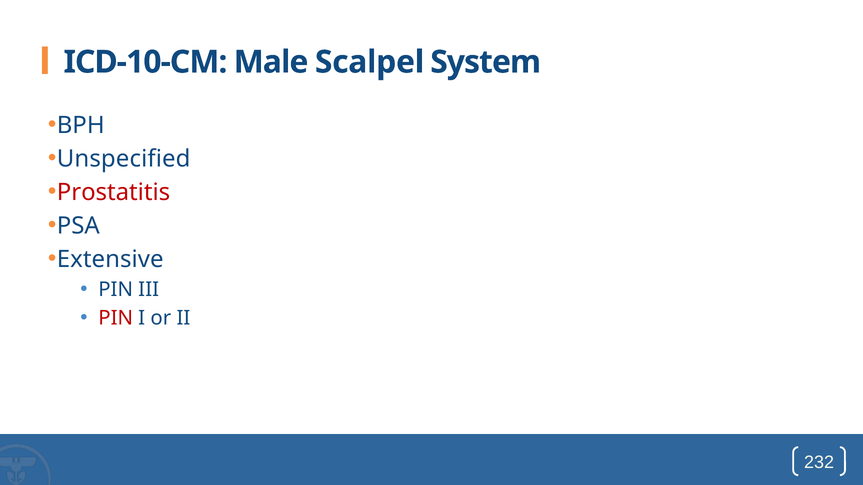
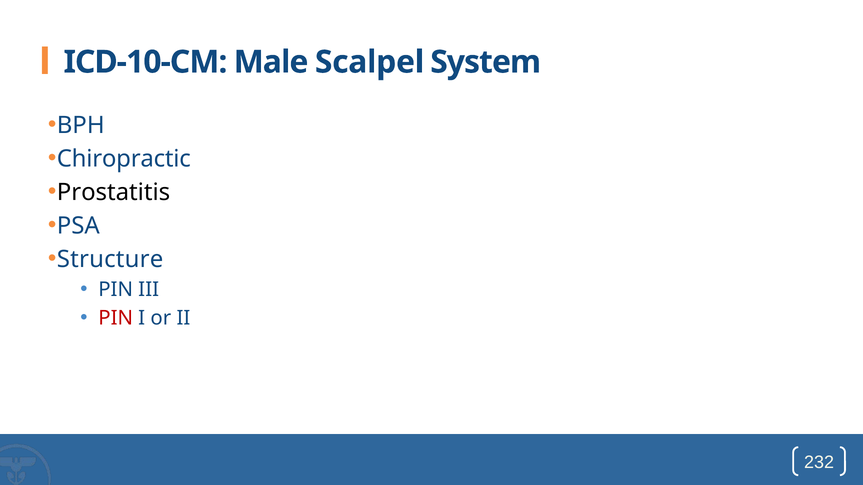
Unspecified: Unspecified -> Chiropractic
Prostatitis colour: red -> black
Extensive: Extensive -> Structure
